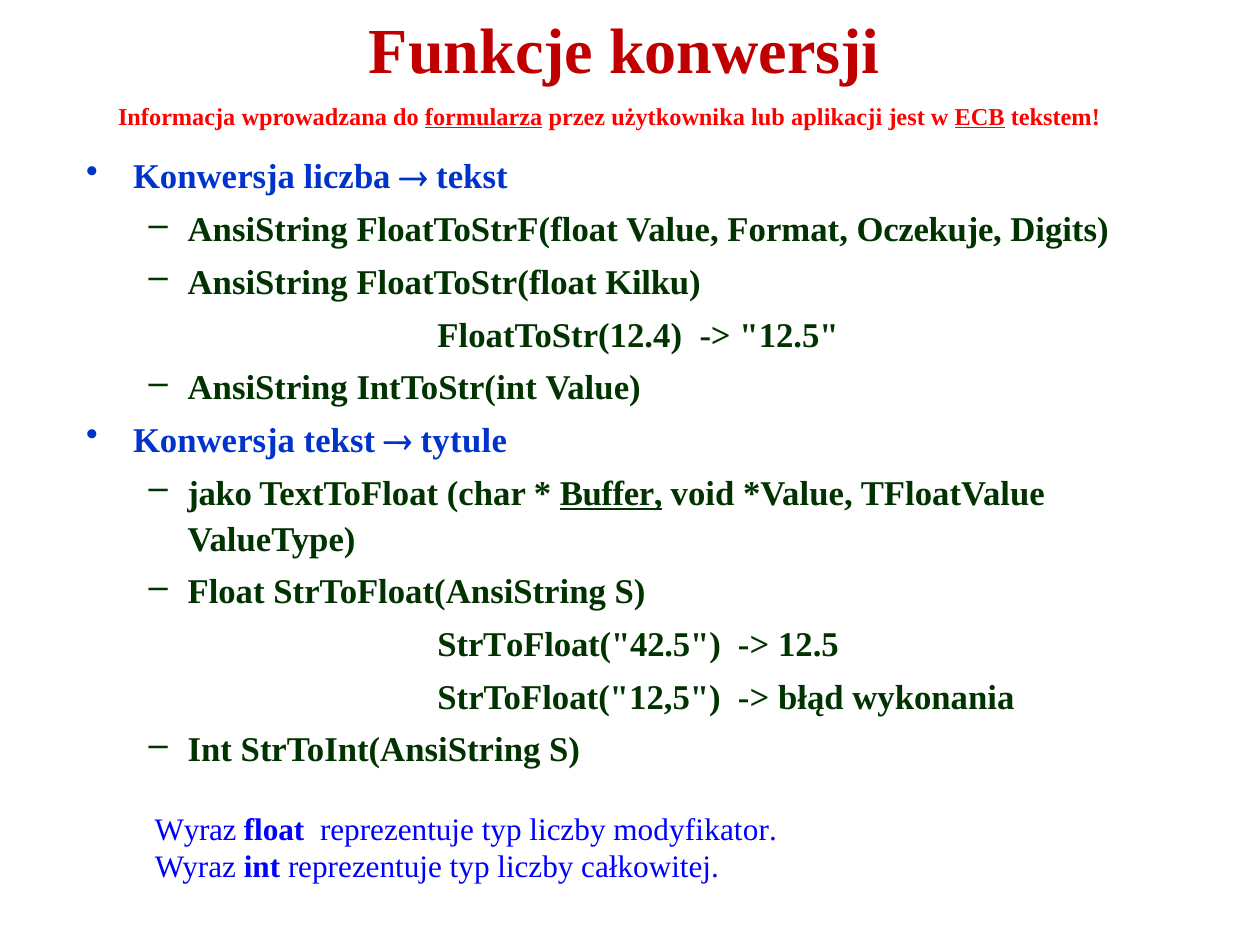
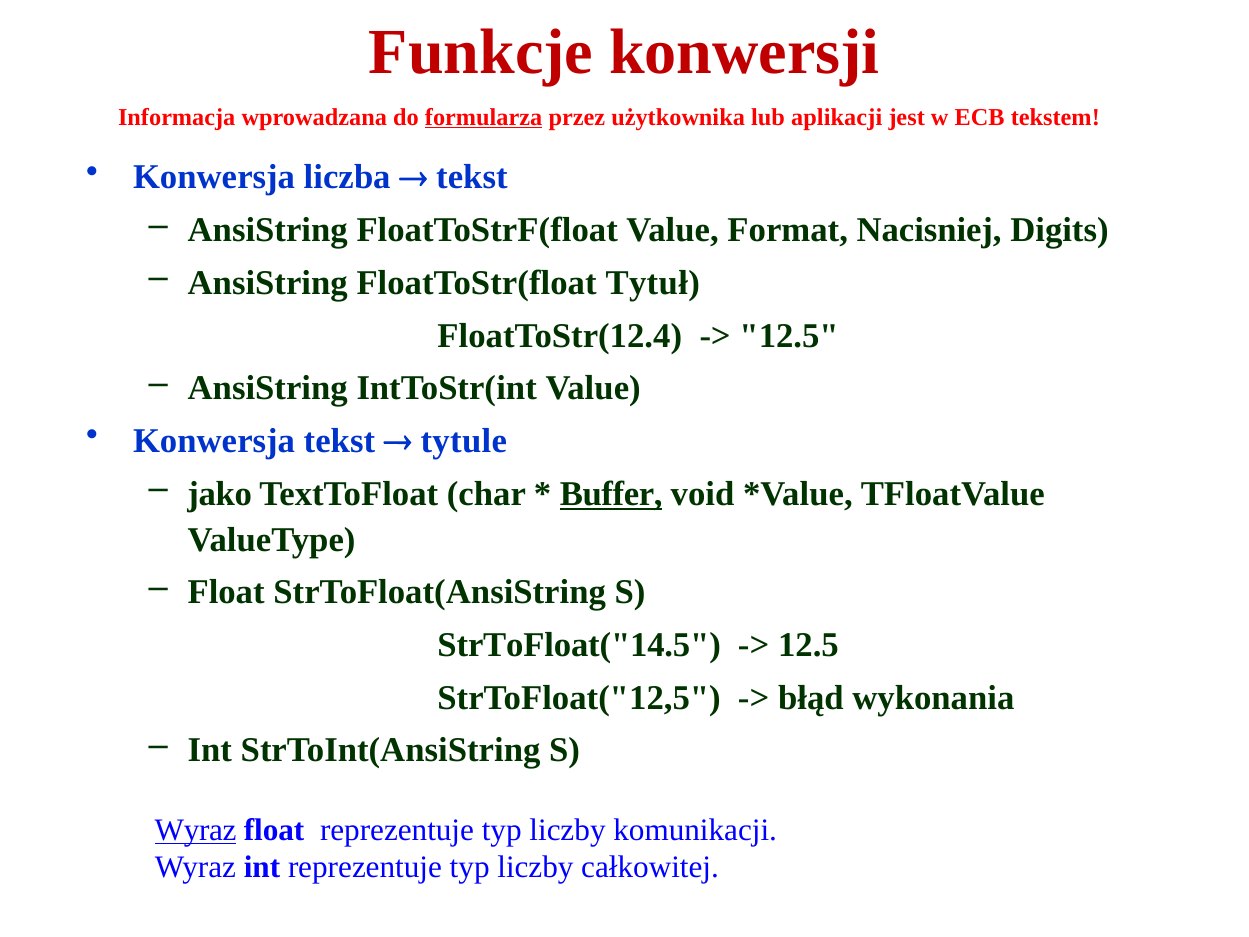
ECB underline: present -> none
Oczekuje: Oczekuje -> Nacisniej
Kilku: Kilku -> Tytuł
StrToFloat("42.5: StrToFloat("42.5 -> StrToFloat("14.5
Wyraz at (196, 830) underline: none -> present
modyfikator: modyfikator -> komunikacji
